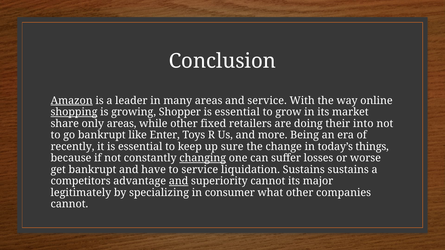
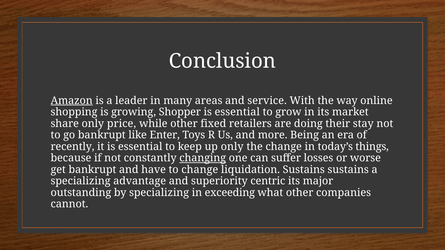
shopping underline: present -> none
only areas: areas -> price
into: into -> stay
up sure: sure -> only
to service: service -> change
competitors at (81, 181): competitors -> specializing
and at (179, 181) underline: present -> none
superiority cannot: cannot -> centric
legitimately: legitimately -> outstanding
consumer: consumer -> exceeding
